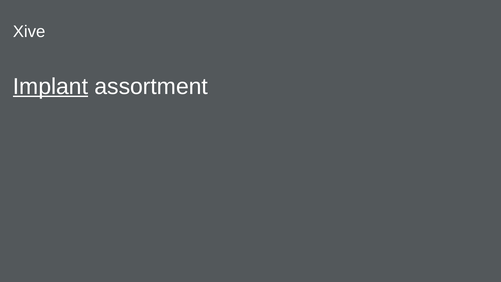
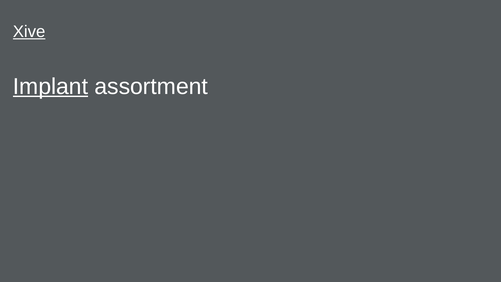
Xive underline: none -> present
